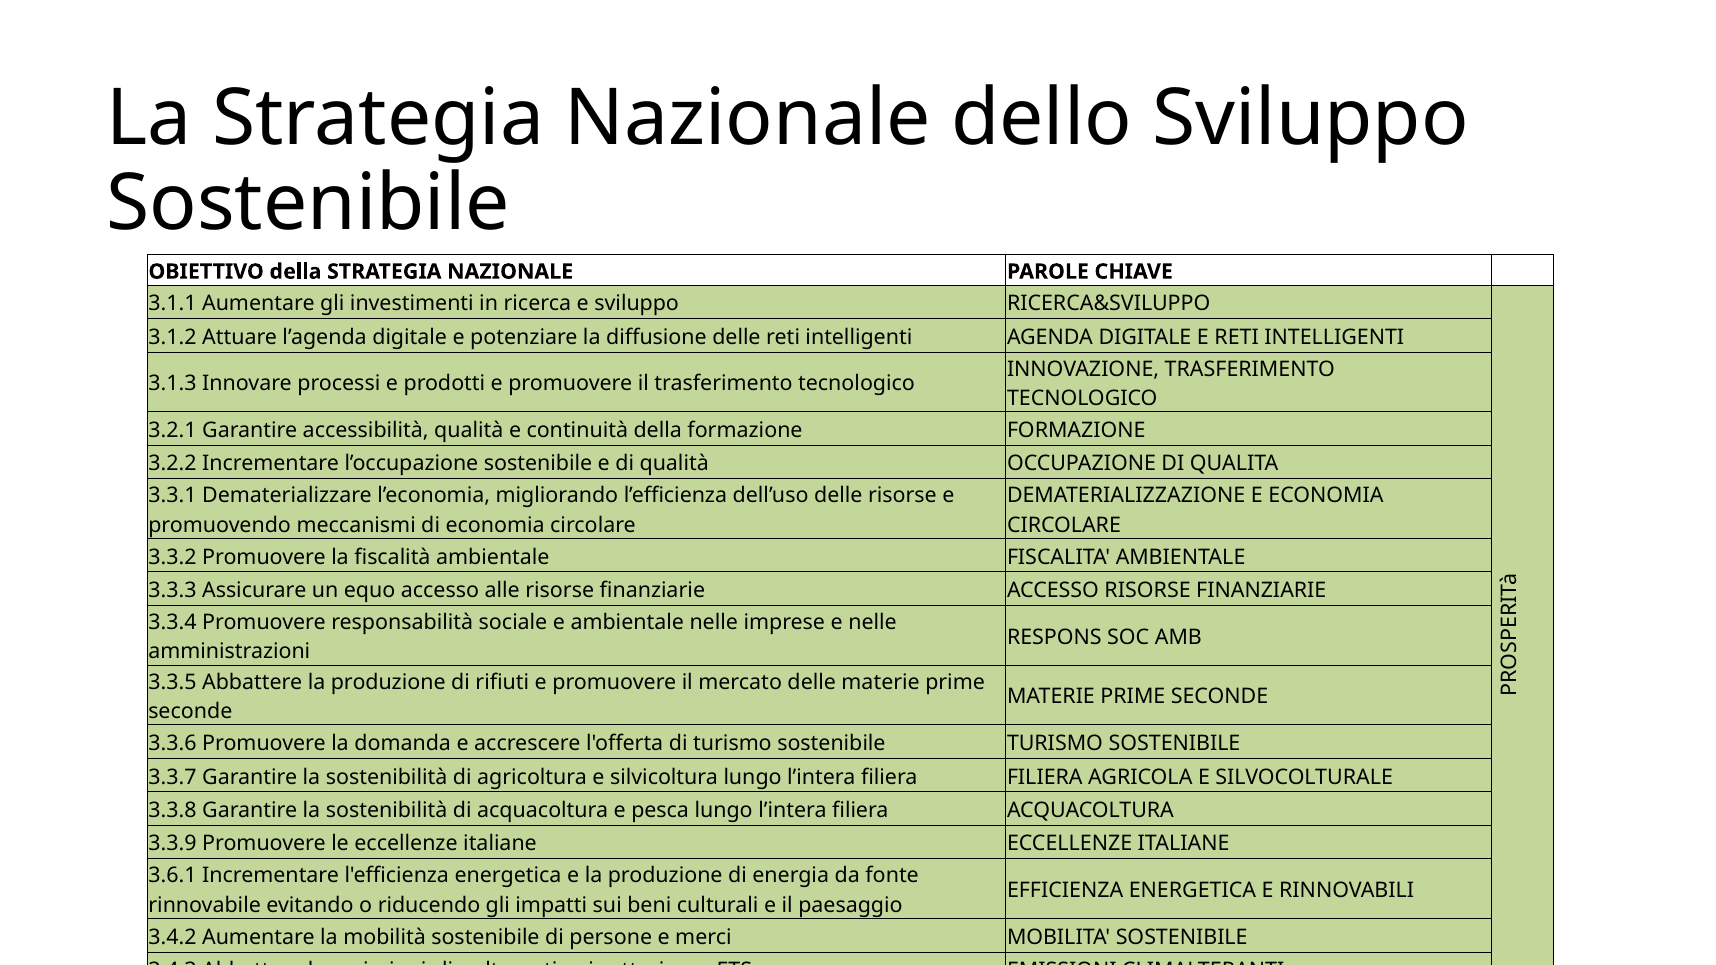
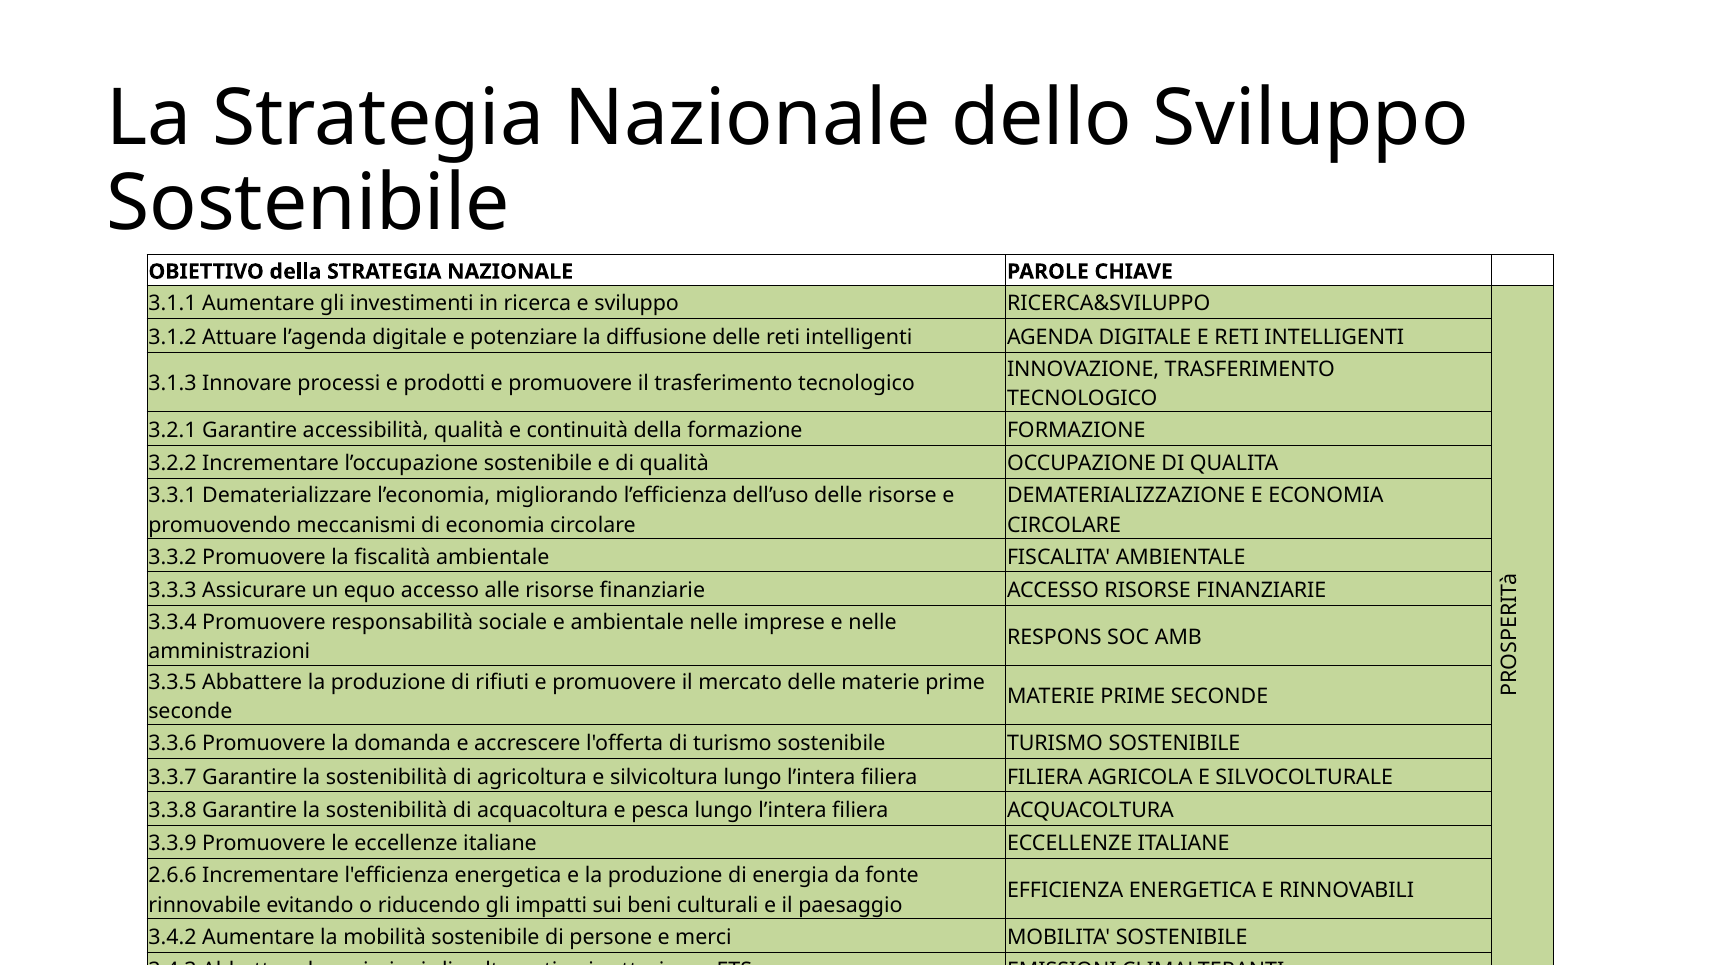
3.6.1: 3.6.1 -> 2.6.6
